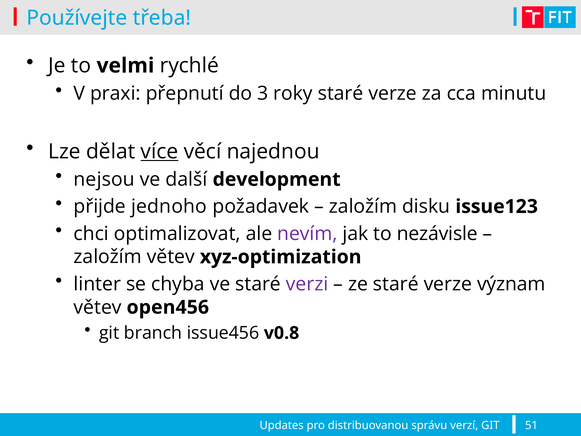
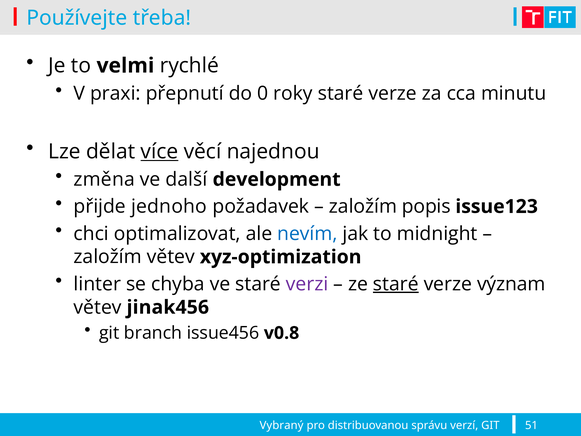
3: 3 -> 0
nejsou: nejsou -> změna
disku: disku -> popis
nevím colour: purple -> blue
nezávisle: nezávisle -> midnight
staré at (396, 284) underline: none -> present
open456: open456 -> jinak456
Updates: Updates -> Vybraný
